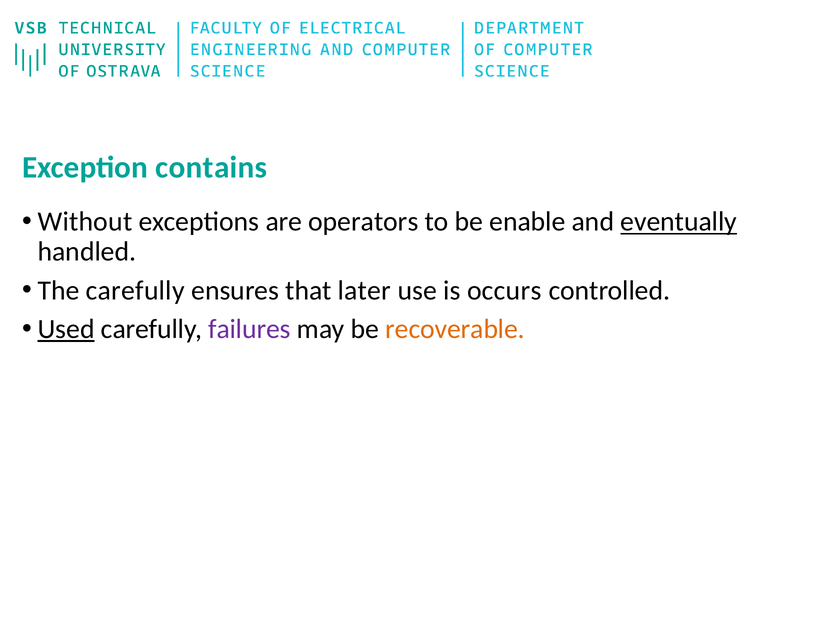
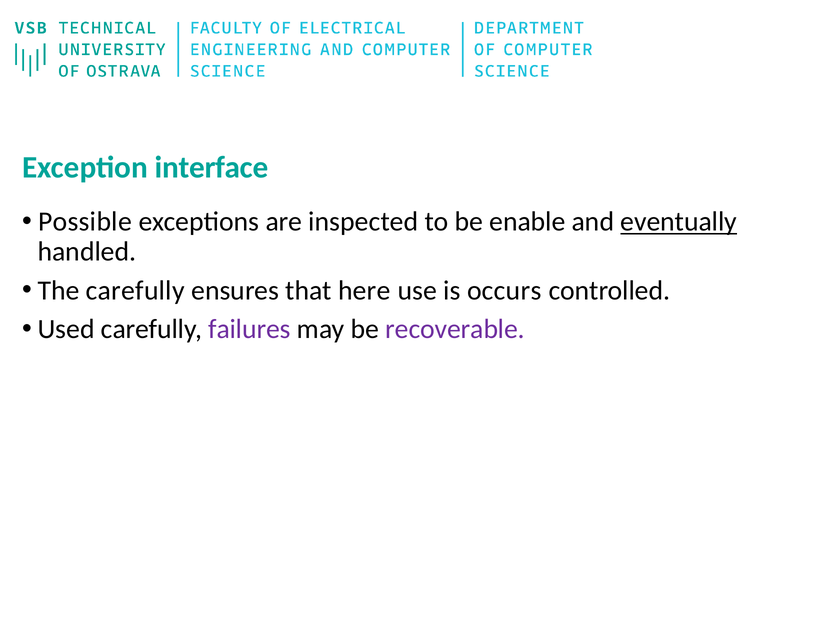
contains: contains -> interface
Without: Without -> Possible
operators: operators -> inspected
later: later -> here
Used underline: present -> none
recoverable colour: orange -> purple
